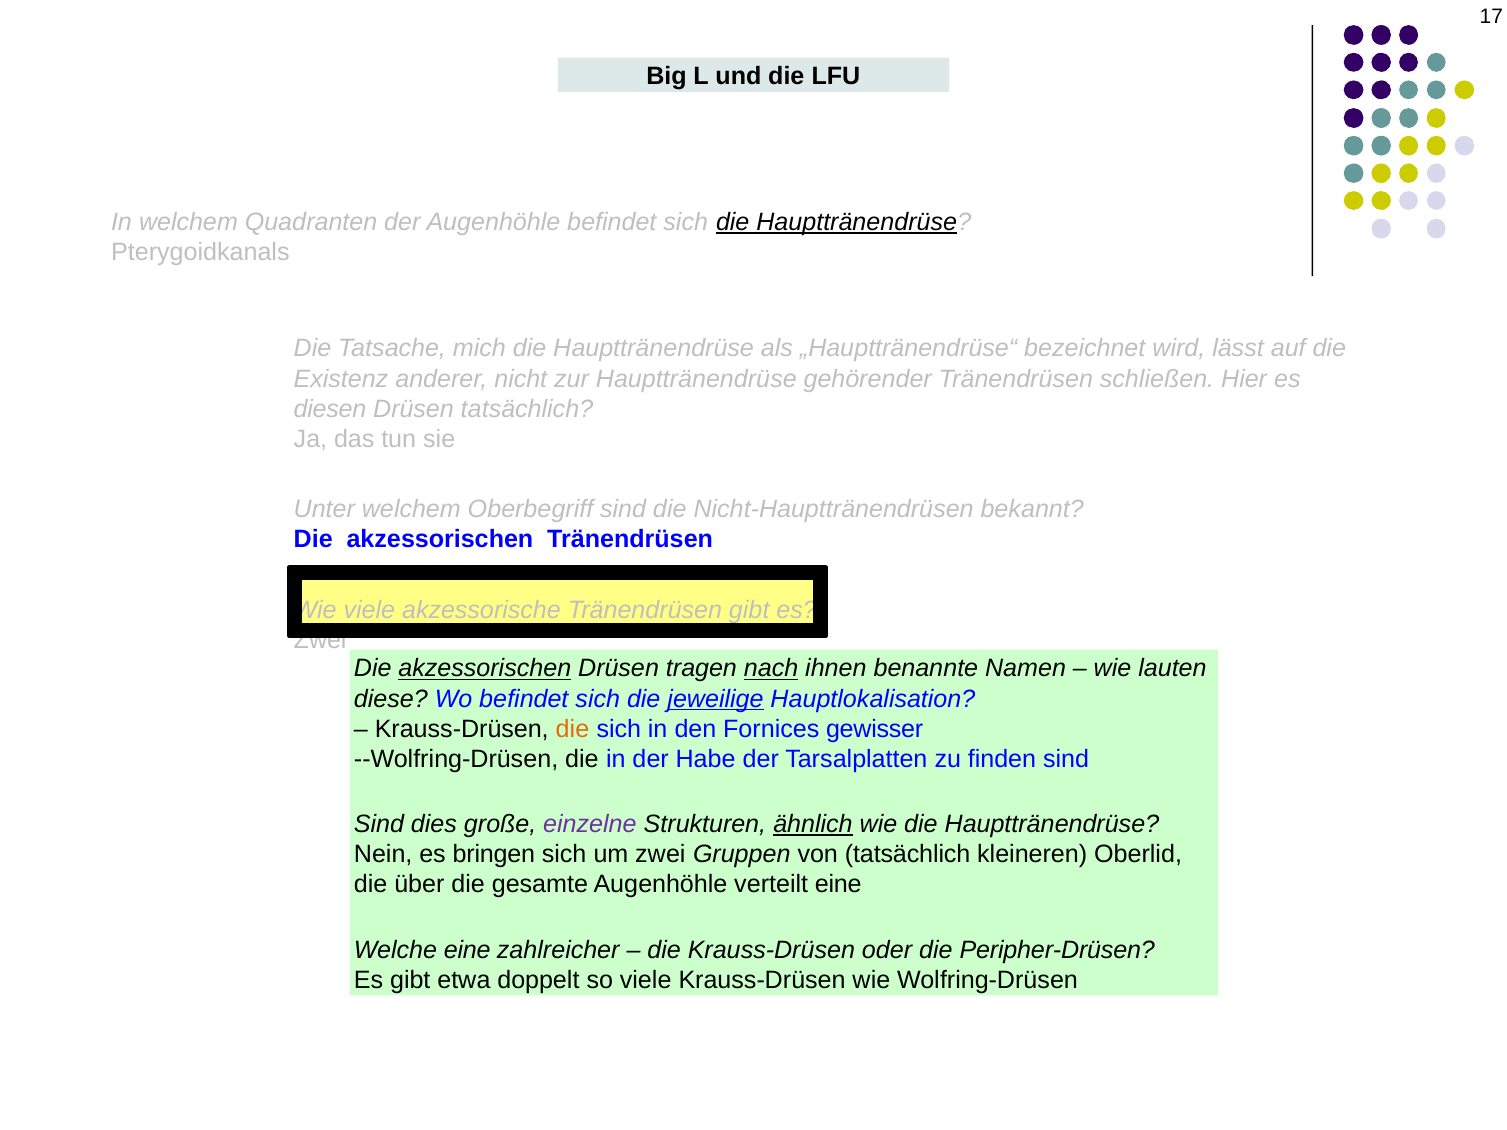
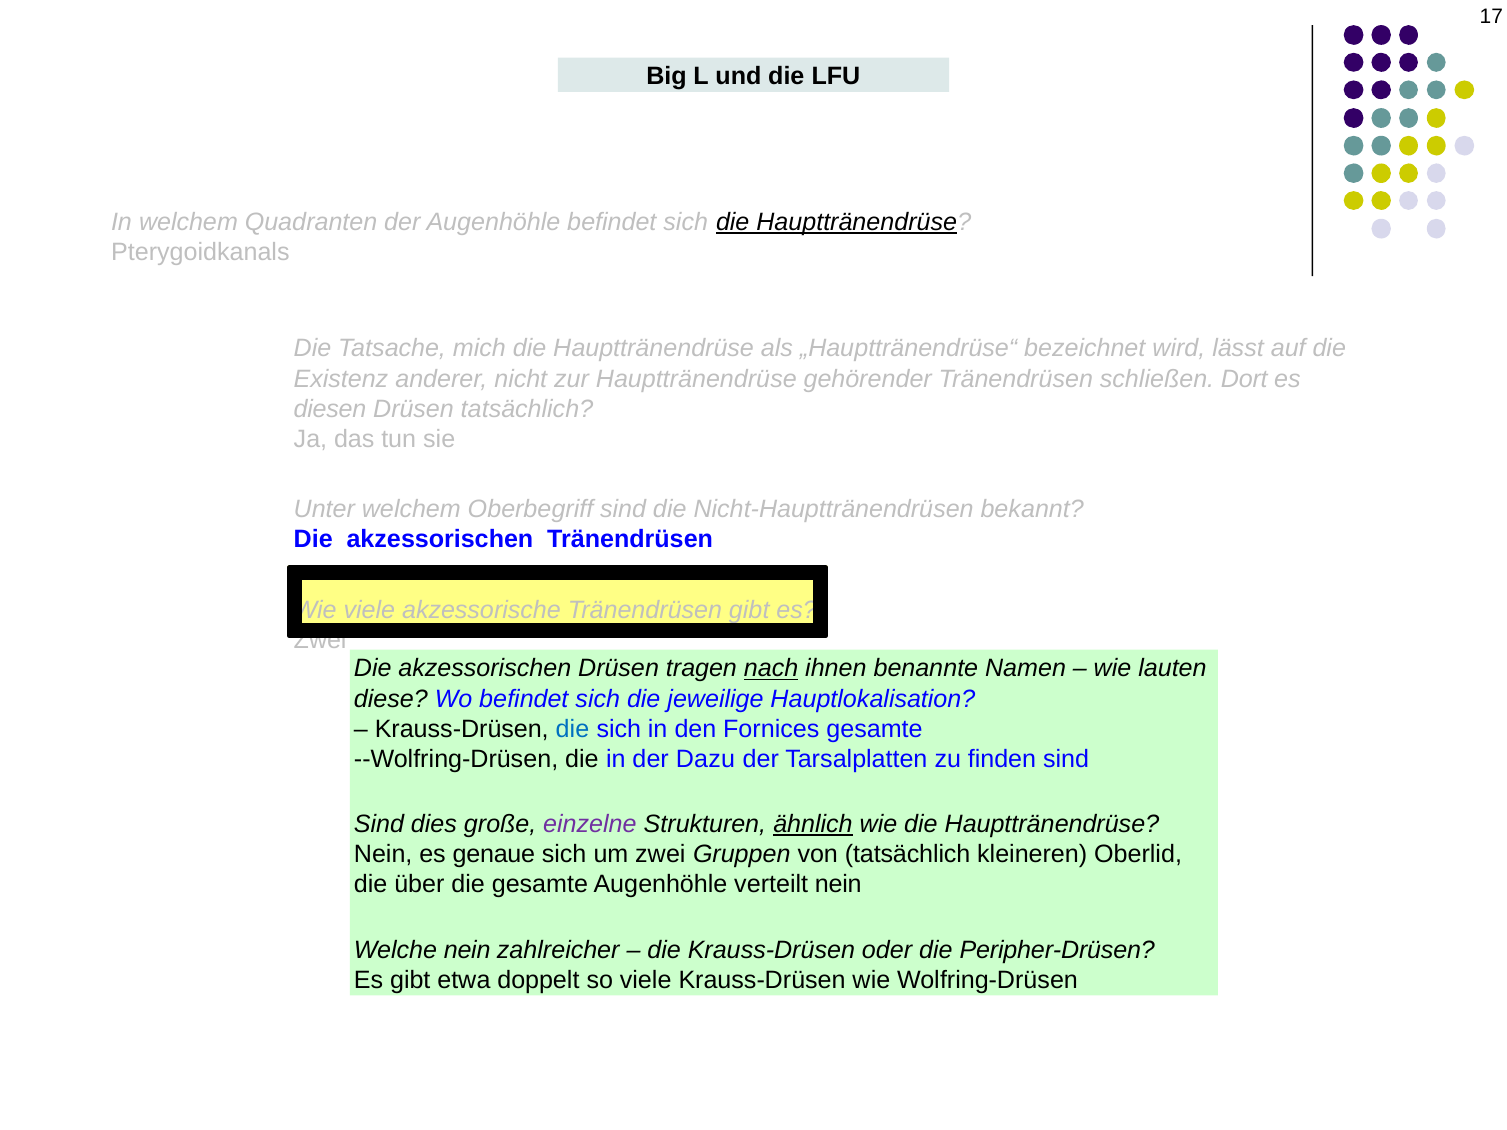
Hier: Hier -> Dort
akzessorischen at (485, 669) underline: present -> none
jeweilige underline: present -> none
die at (572, 729) colour: orange -> blue
Fornices gewisser: gewisser -> gesamte
Habe: Habe -> Dazu
bringen: bringen -> genaue
verteilt eine: eine -> nein
Welche eine: eine -> nein
